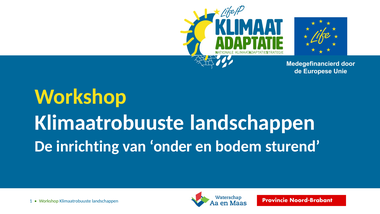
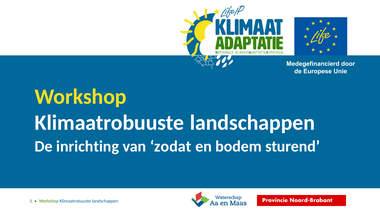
onder: onder -> zodat
